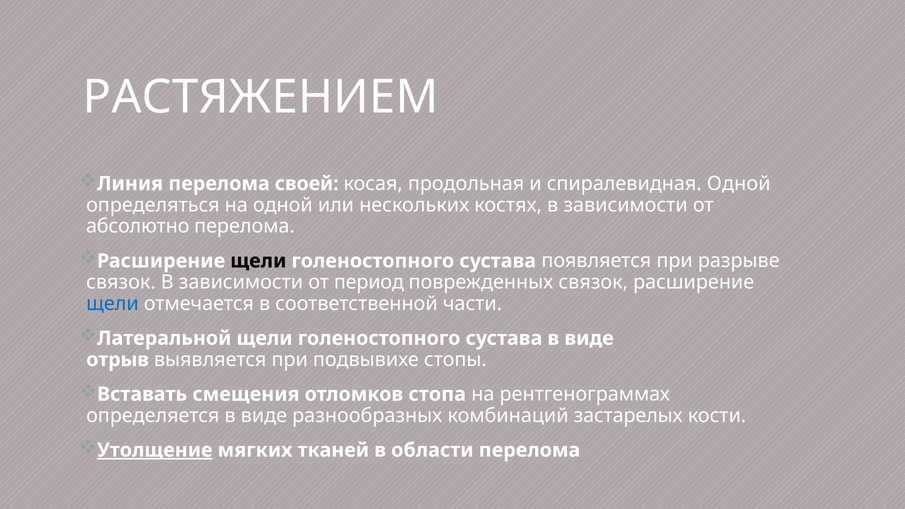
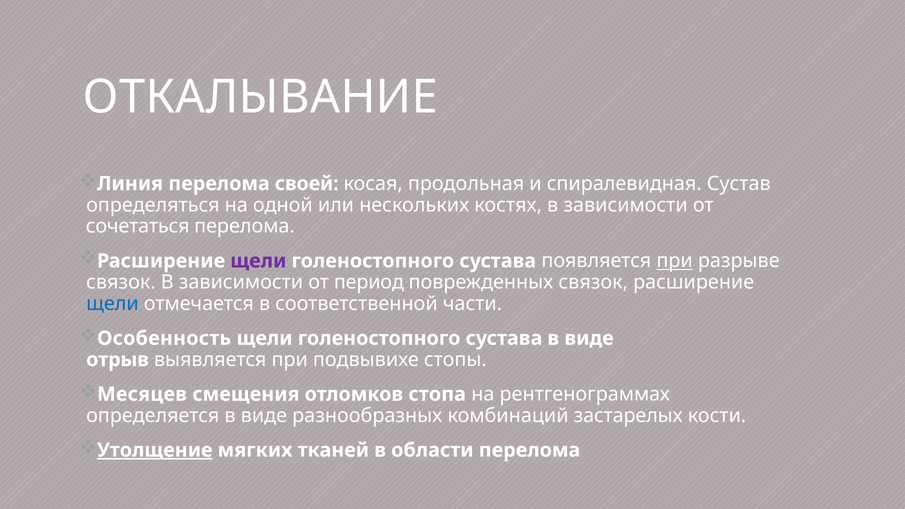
РАСТЯЖЕНИЕМ: РАСТЯЖЕНИЕМ -> ОТКАЛЫВАНИЕ
спиралевидная Одной: Одной -> Сустав
абсолютно: абсолютно -> сочетаться
щели at (258, 261) colour: black -> purple
при at (675, 261) underline: none -> present
Латеральной: Латеральной -> Особенность
Вставать: Вставать -> Месяцев
